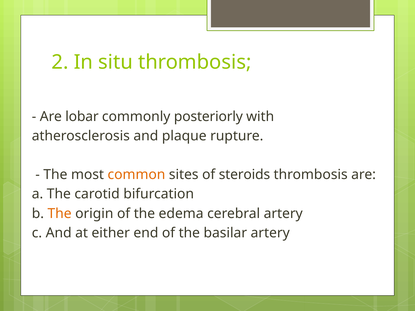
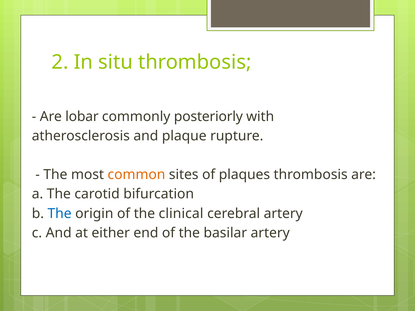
steroids: steroids -> plaques
The at (60, 214) colour: orange -> blue
edema: edema -> clinical
